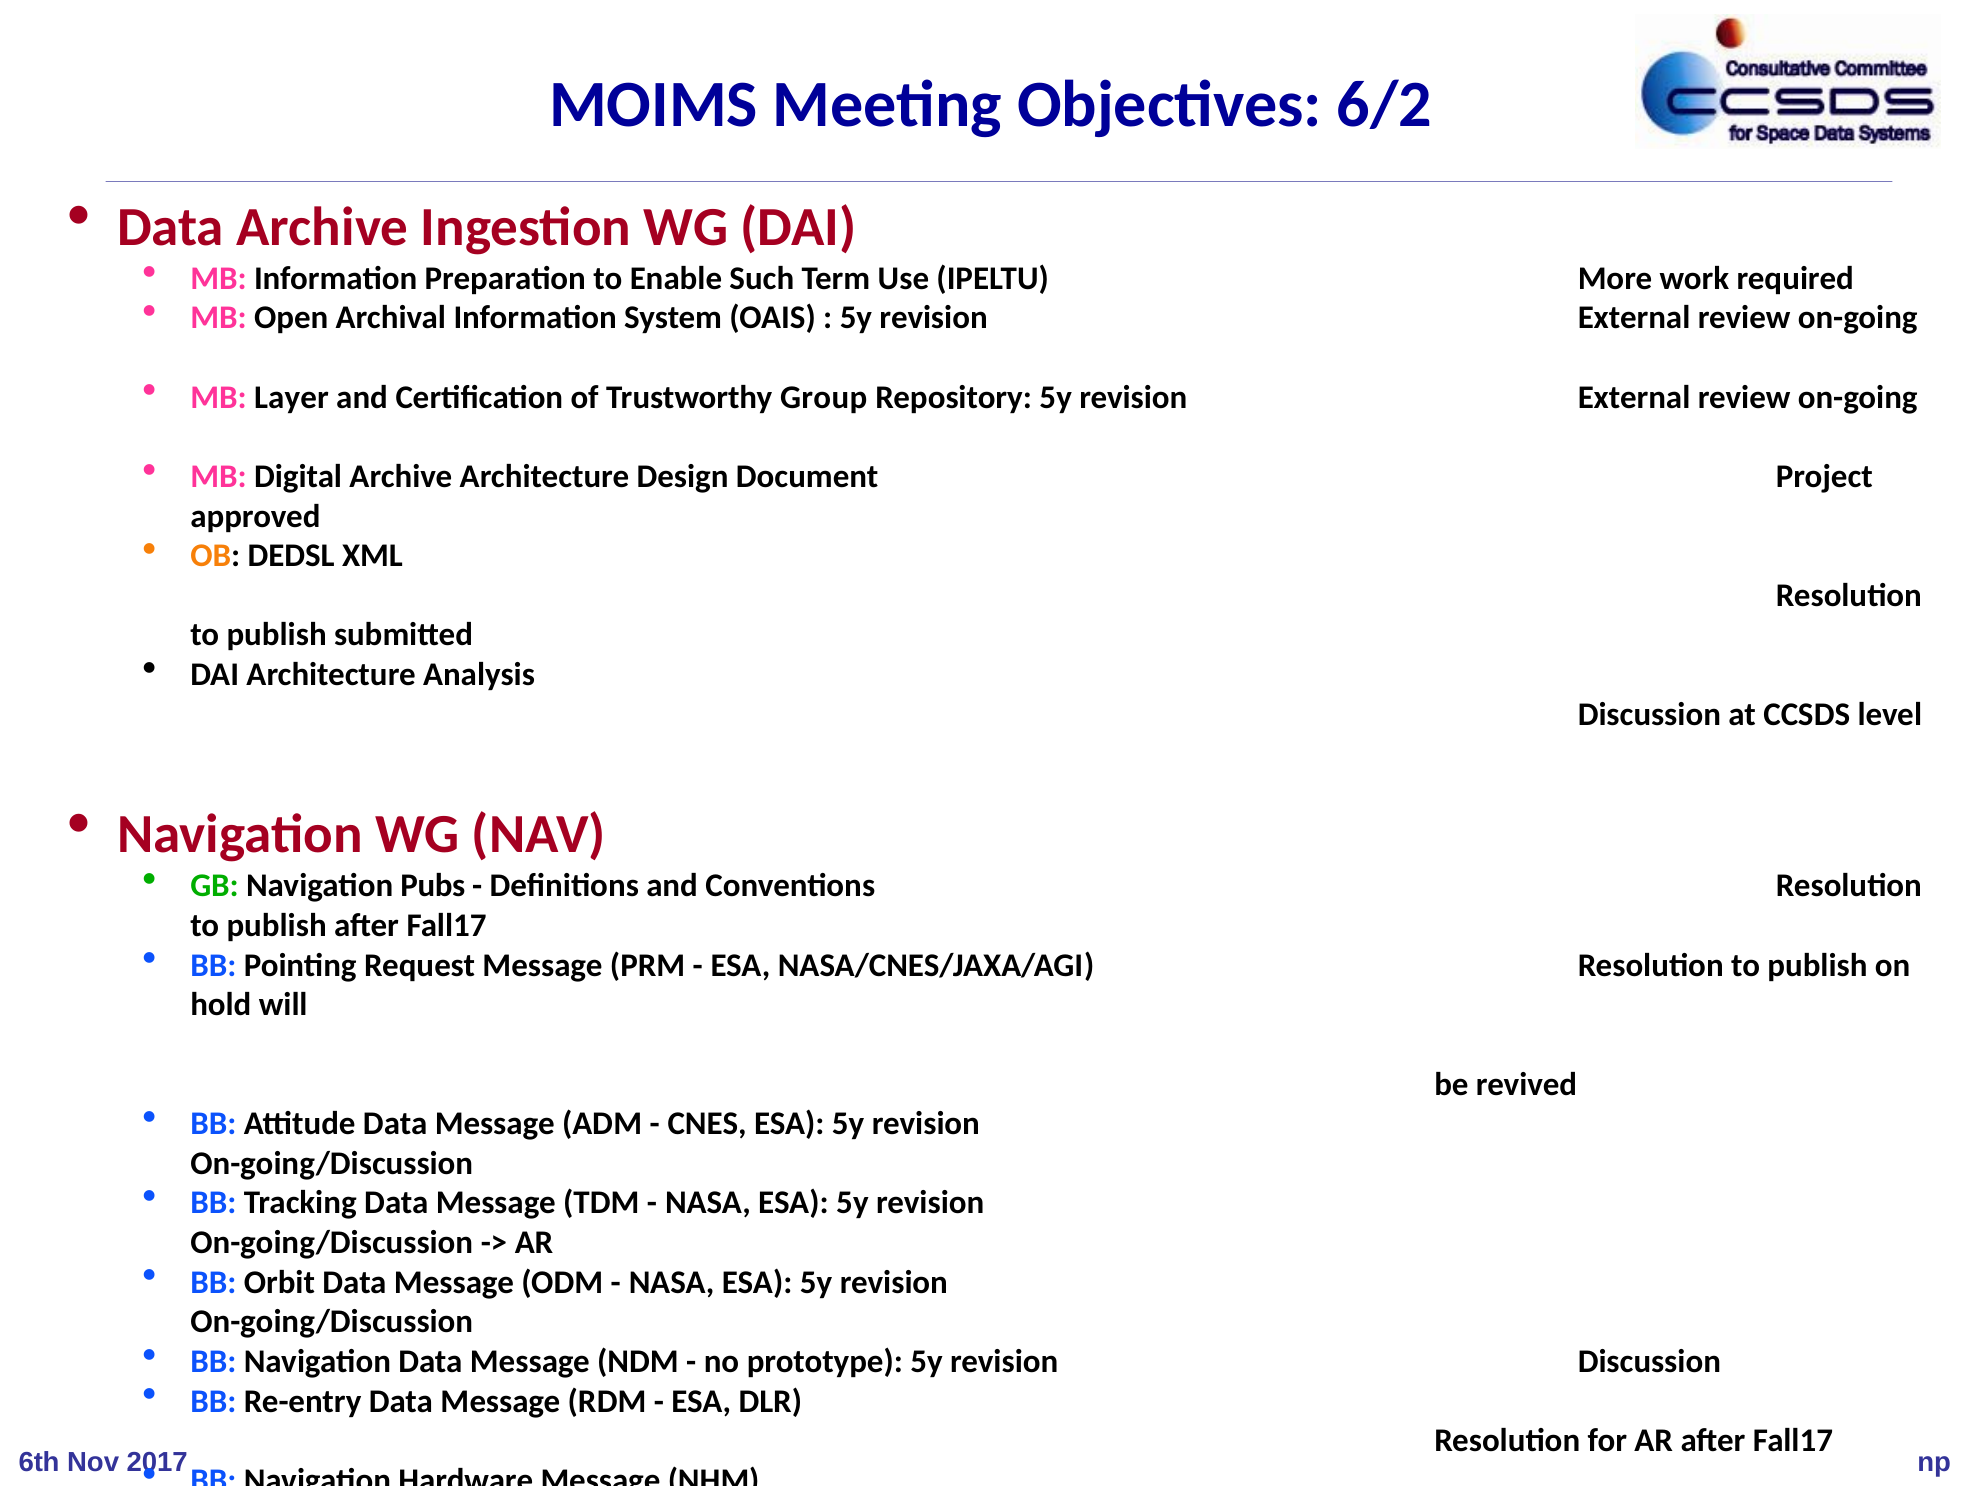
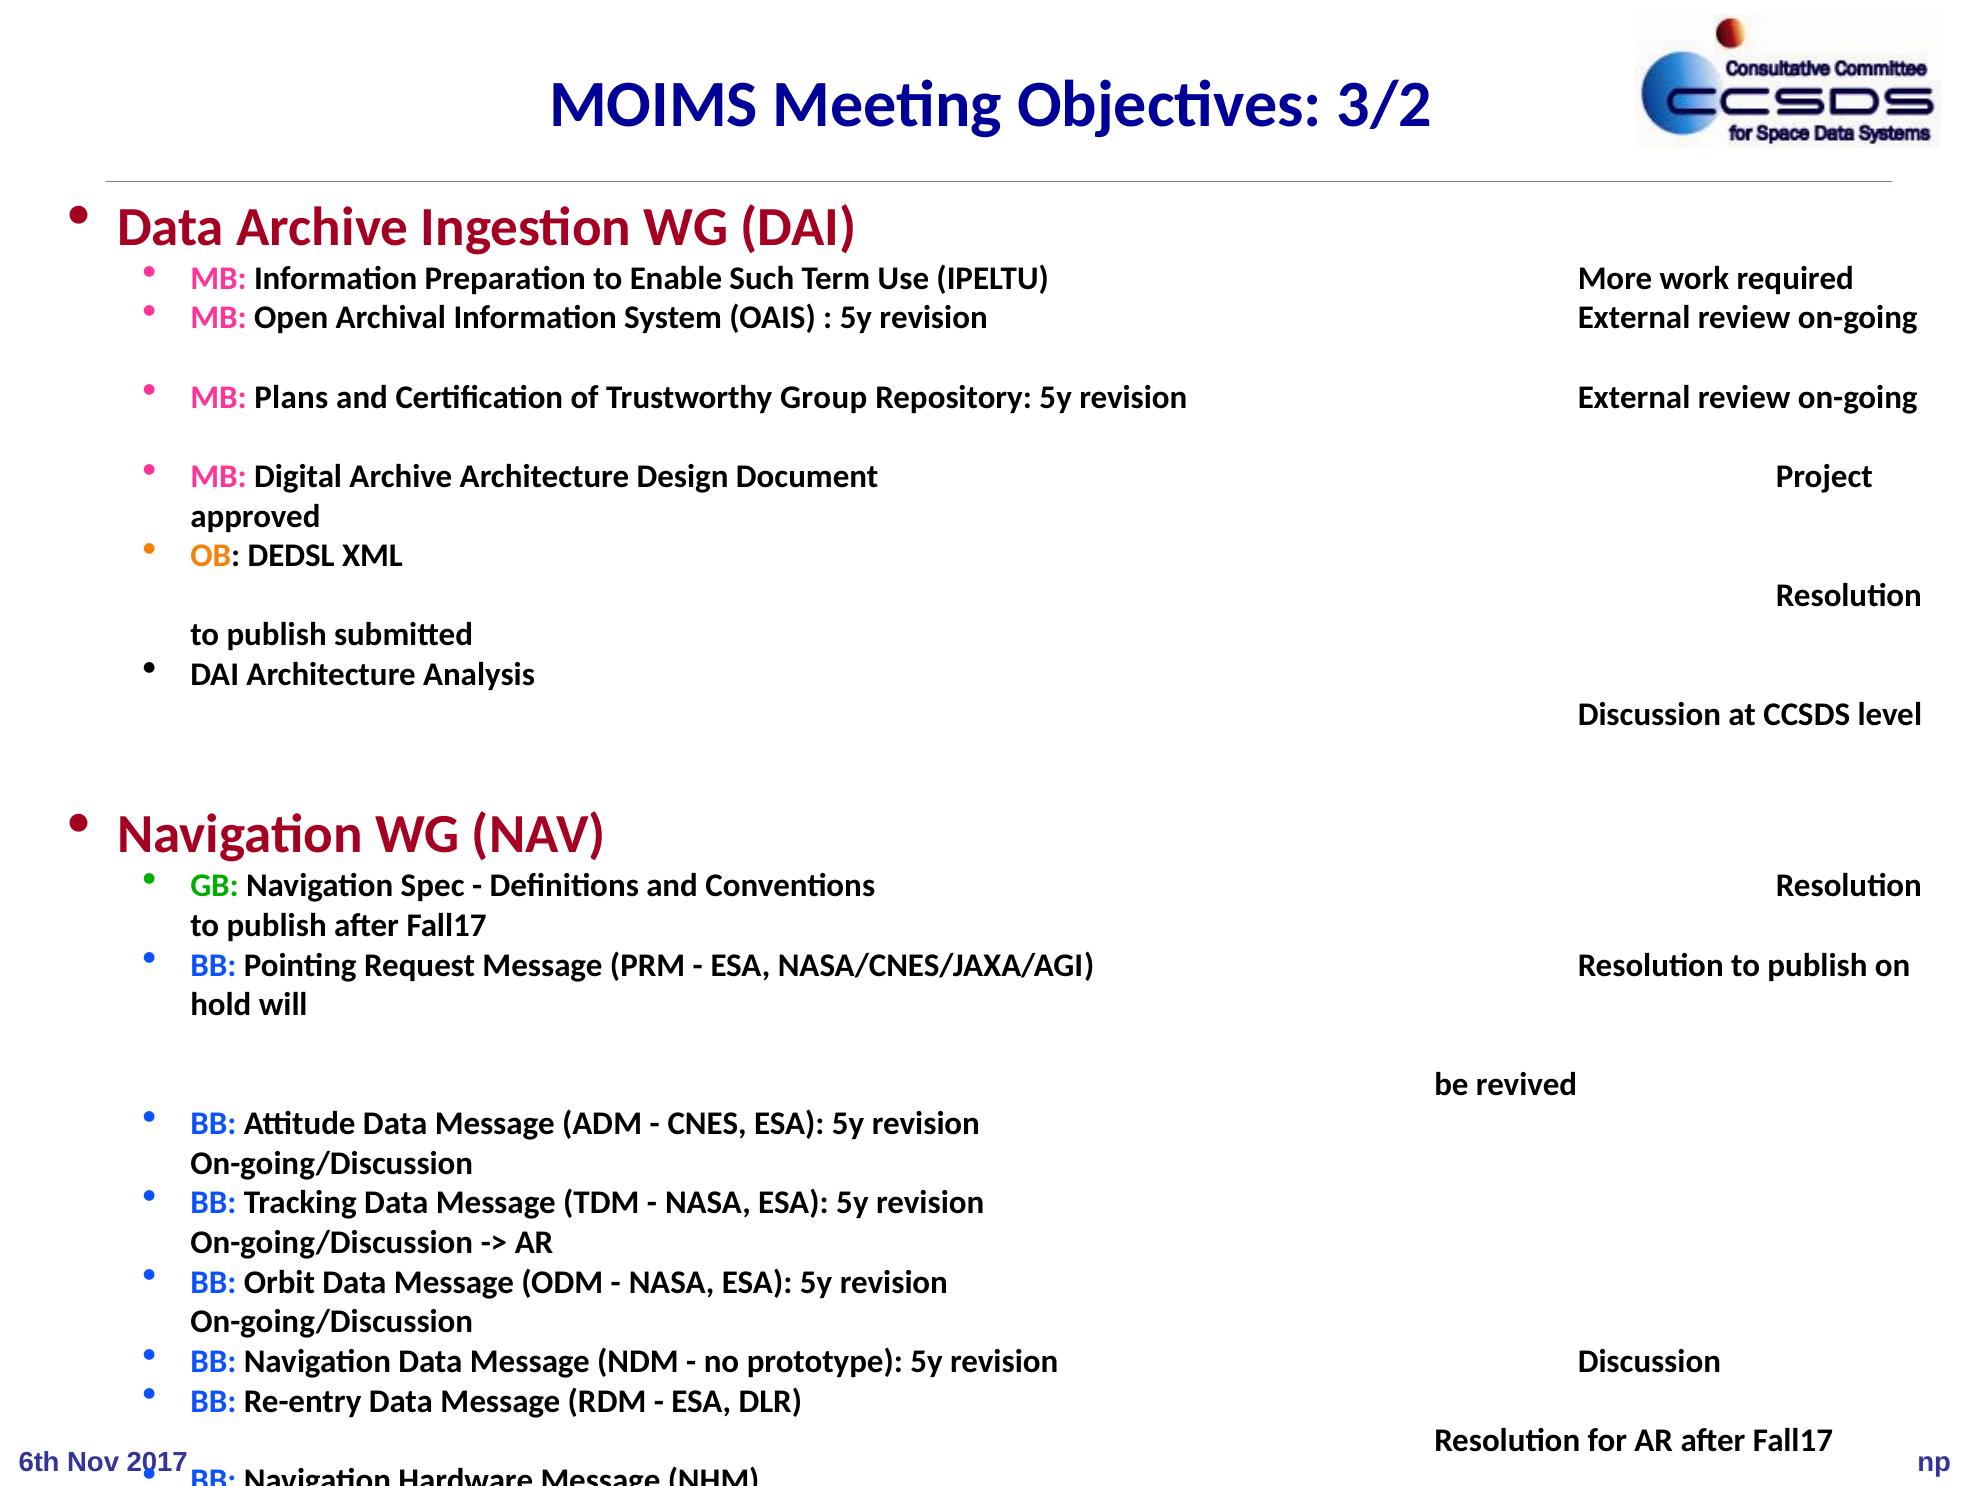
6/2: 6/2 -> 3/2
Layer: Layer -> Plans
Pubs: Pubs -> Spec
